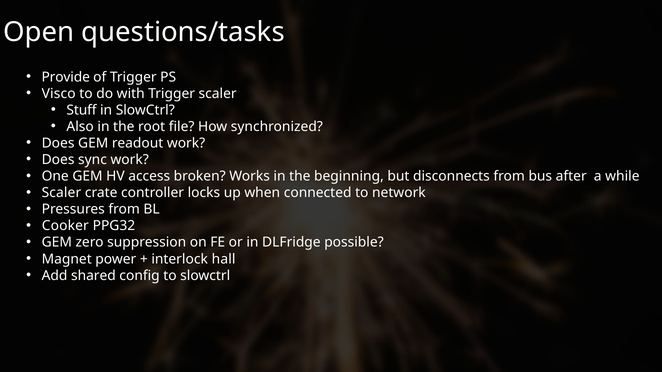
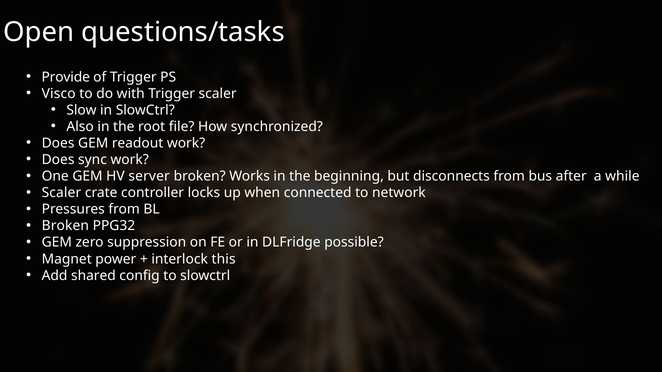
Stuff: Stuff -> Slow
access: access -> server
Cooker at (65, 226): Cooker -> Broken
hall: hall -> this
